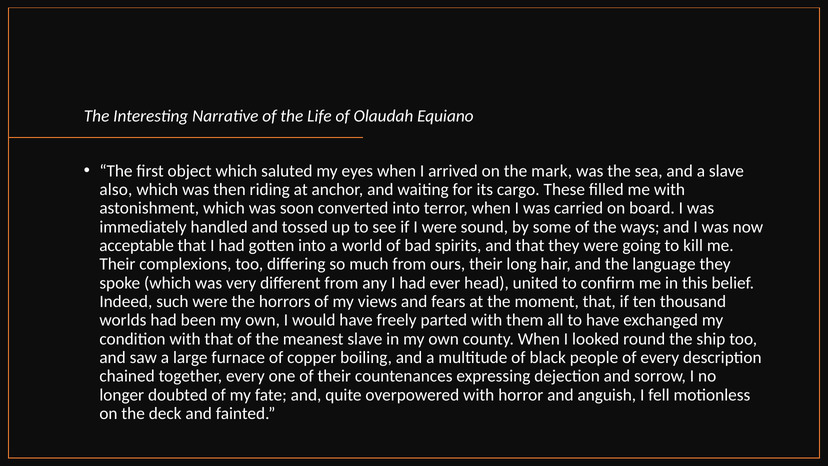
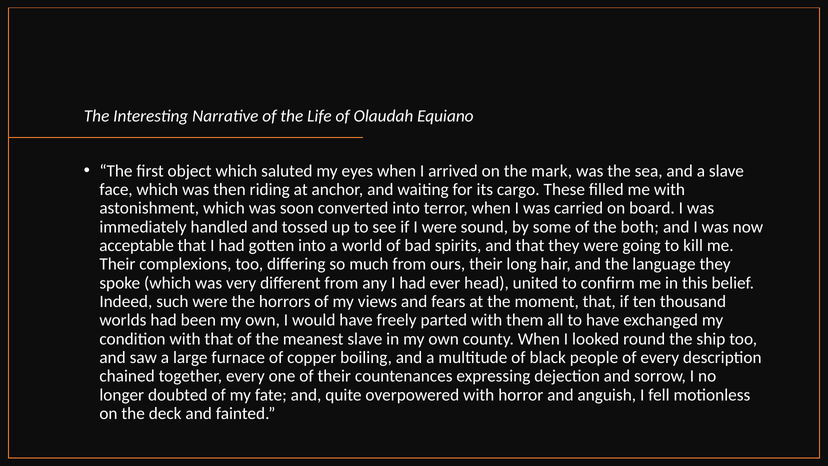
also: also -> face
ways: ways -> both
